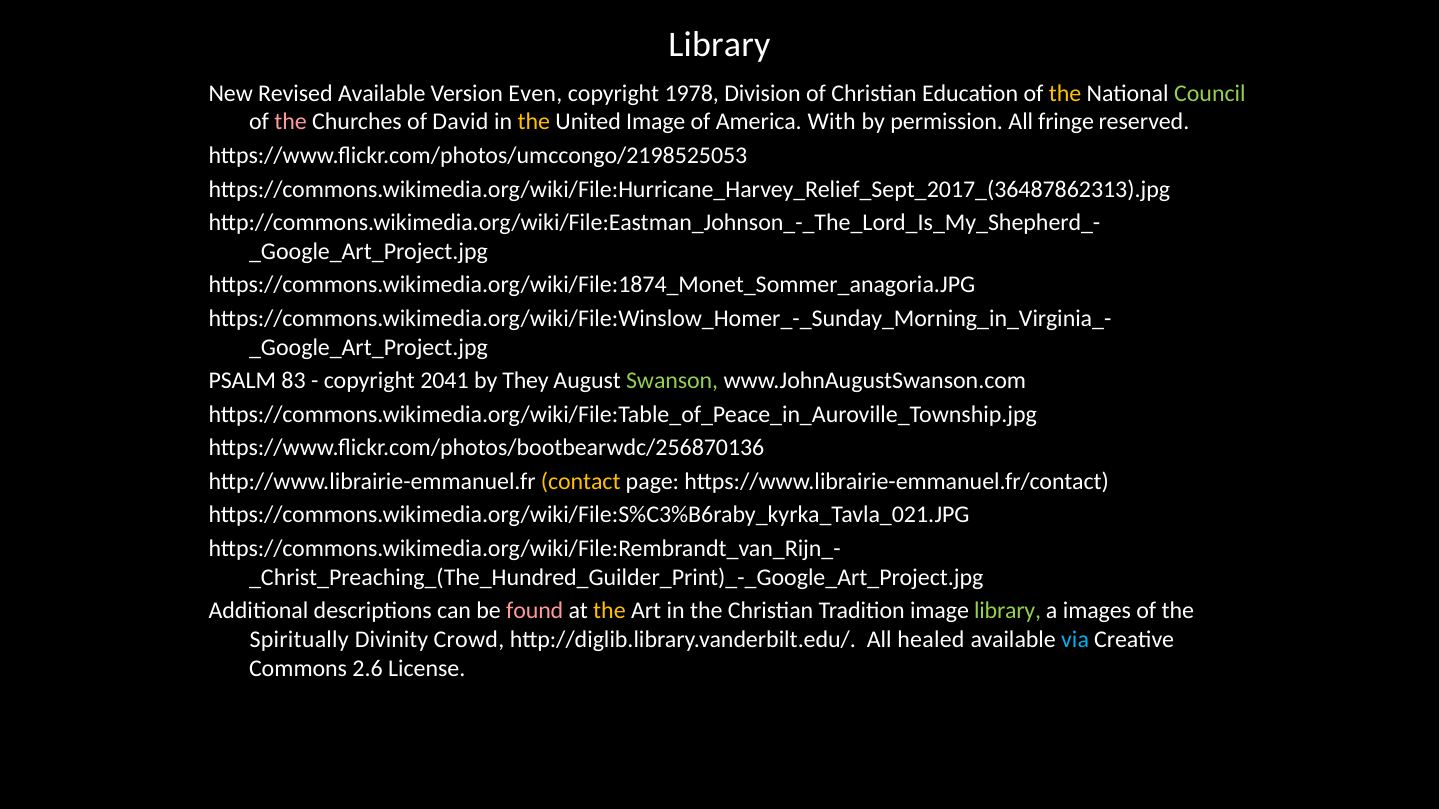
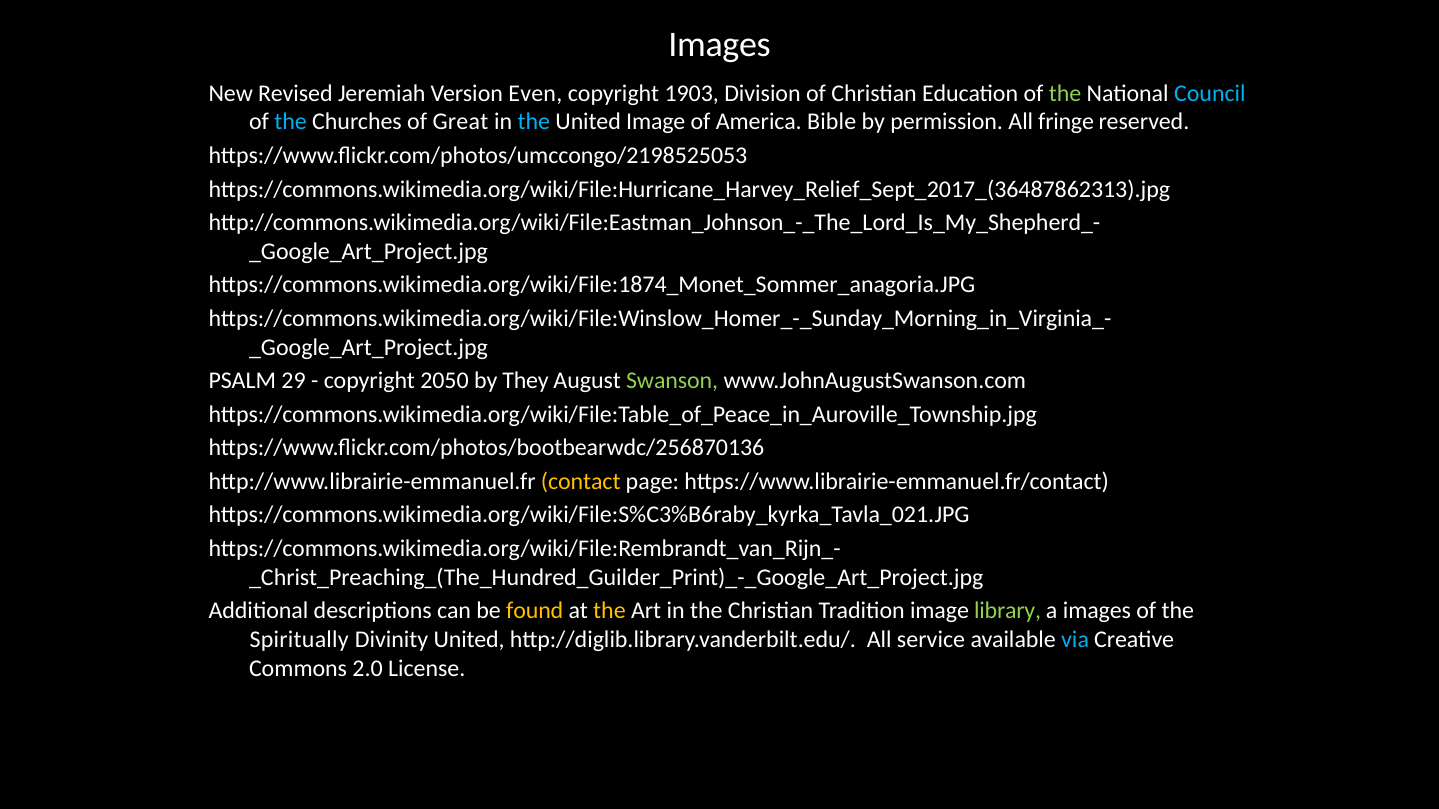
Library at (719, 45): Library -> Images
Revised Available: Available -> Jeremiah
1978: 1978 -> 1903
the at (1065, 93) colour: yellow -> light green
Council colour: light green -> light blue
the at (291, 122) colour: pink -> light blue
David: David -> Great
the at (534, 122) colour: yellow -> light blue
With: With -> Bible
83: 83 -> 29
2041: 2041 -> 2050
found colour: pink -> yellow
Divinity Crowd: Crowd -> United
healed: healed -> service
2.6: 2.6 -> 2.0
